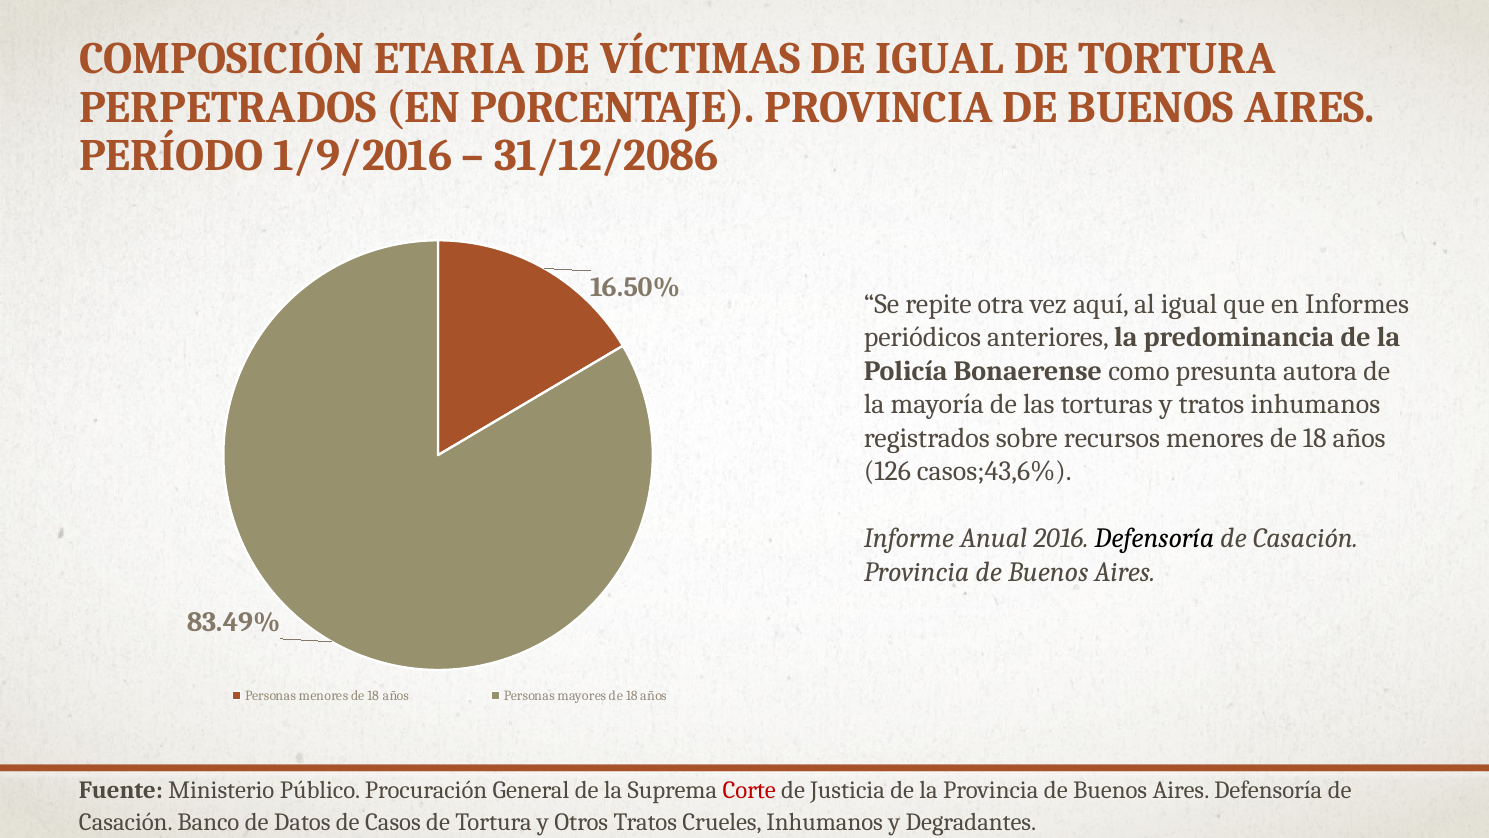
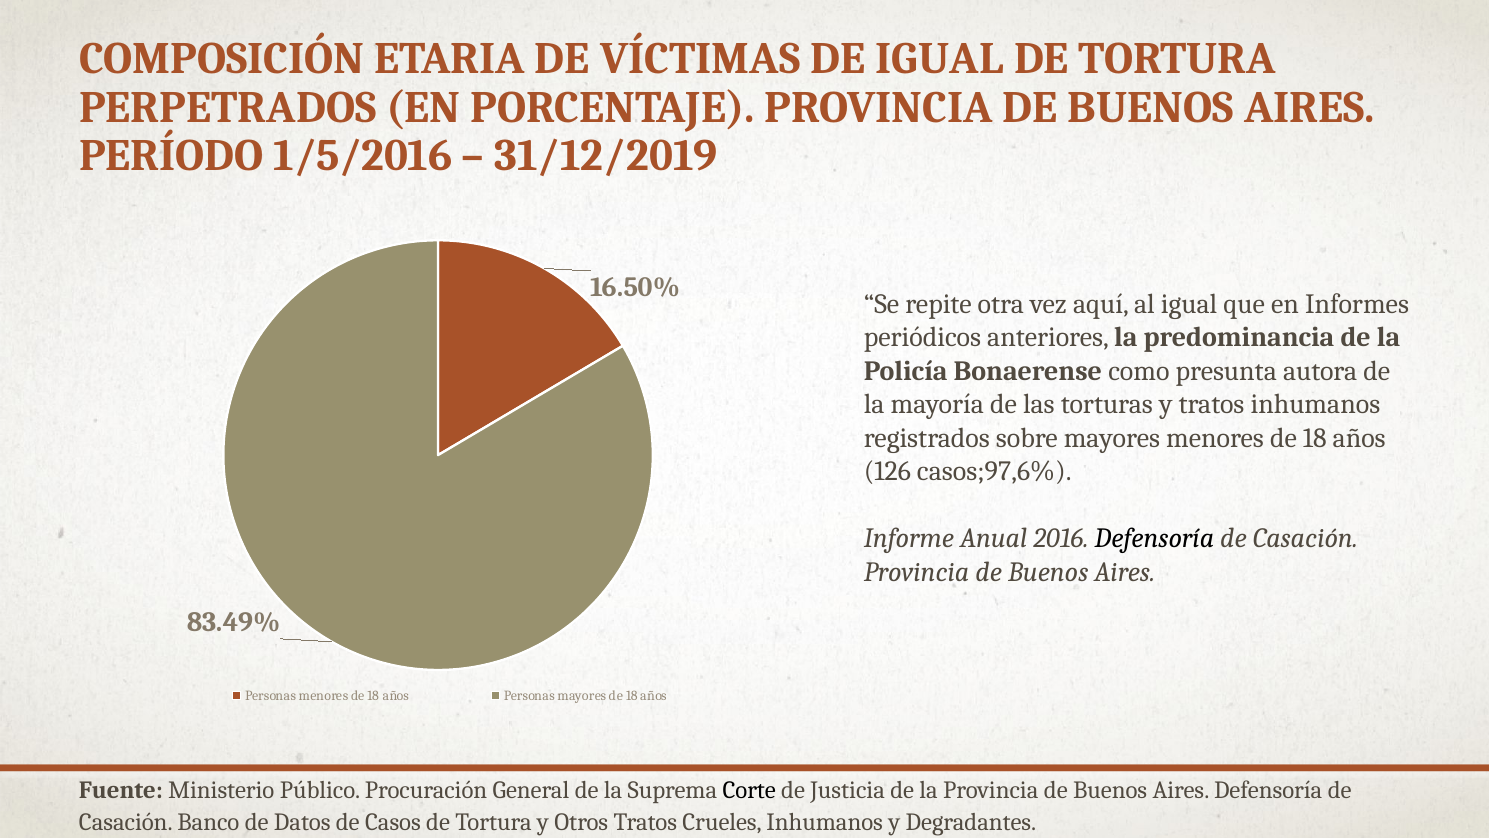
1/9/2016: 1/9/2016 -> 1/5/2016
31/12/2086: 31/12/2086 -> 31/12/2019
sobre recursos: recursos -> mayores
casos;43,6%: casos;43,6% -> casos;97,6%
Corte colour: red -> black
